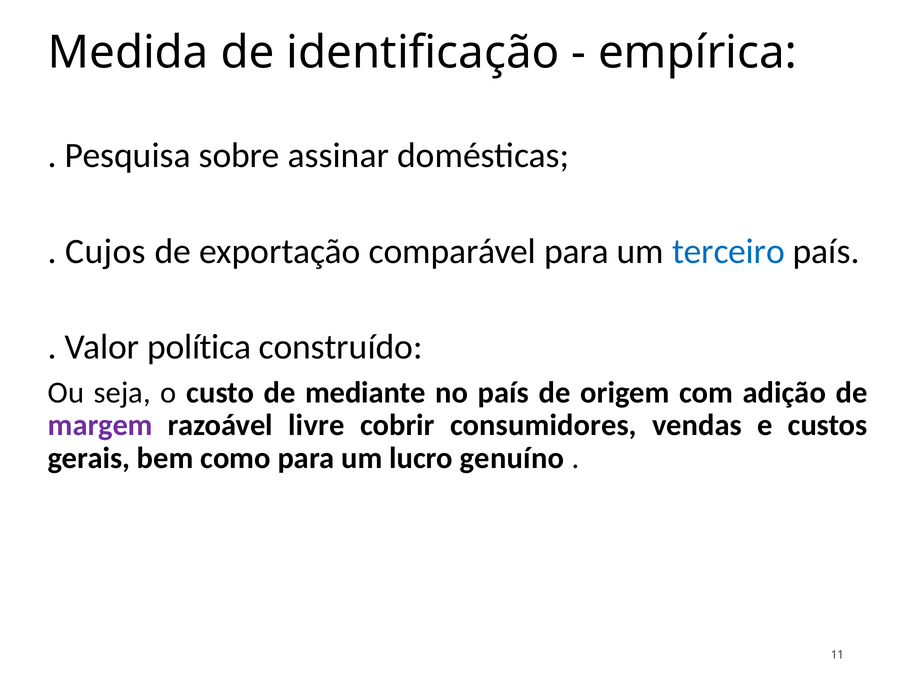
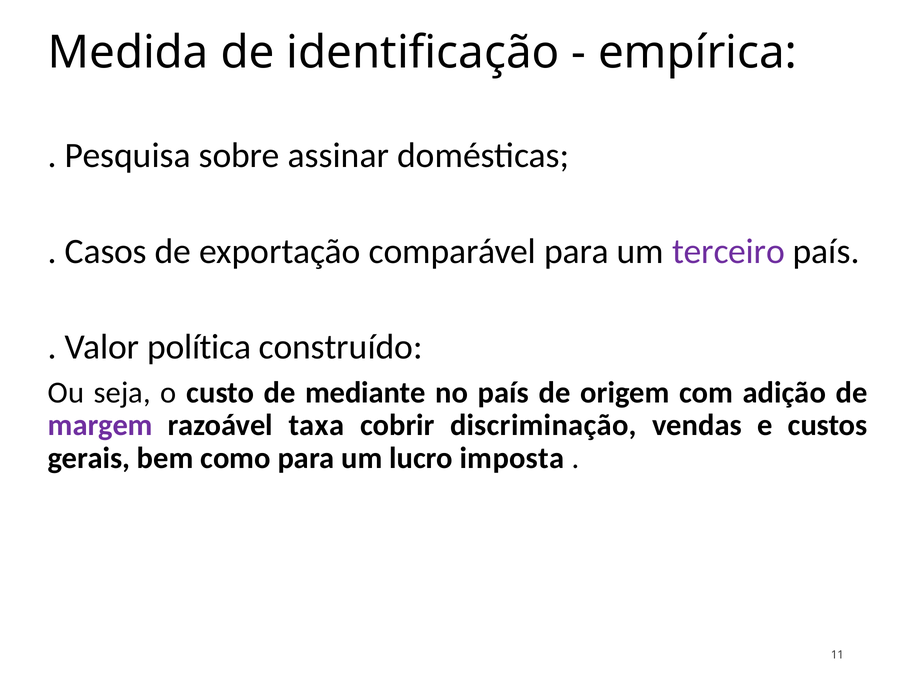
Cujos: Cujos -> Casos
terceiro colour: blue -> purple
livre: livre -> taxa
consumidores: consumidores -> discriminação
genuíno: genuíno -> imposta
